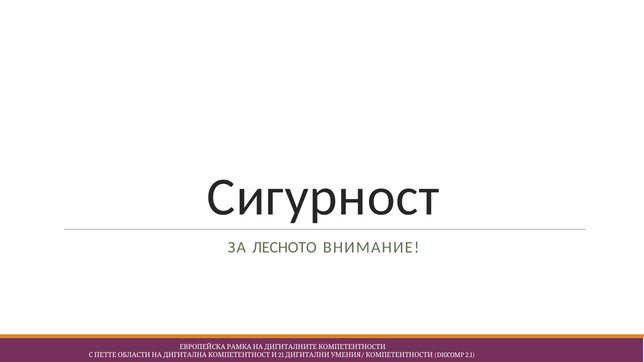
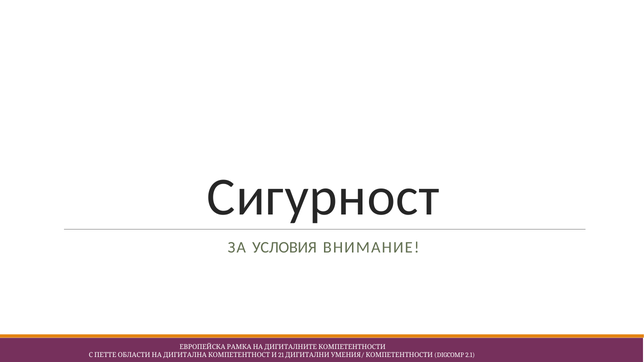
ЛЕСНОТО: ЛЕСНОТО -> УСЛОВИЯ
